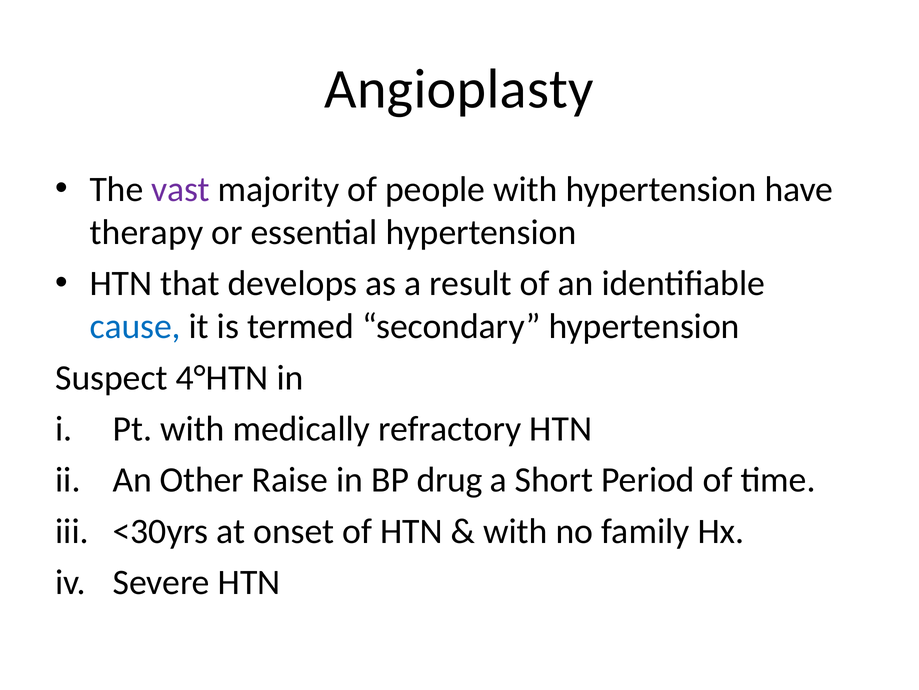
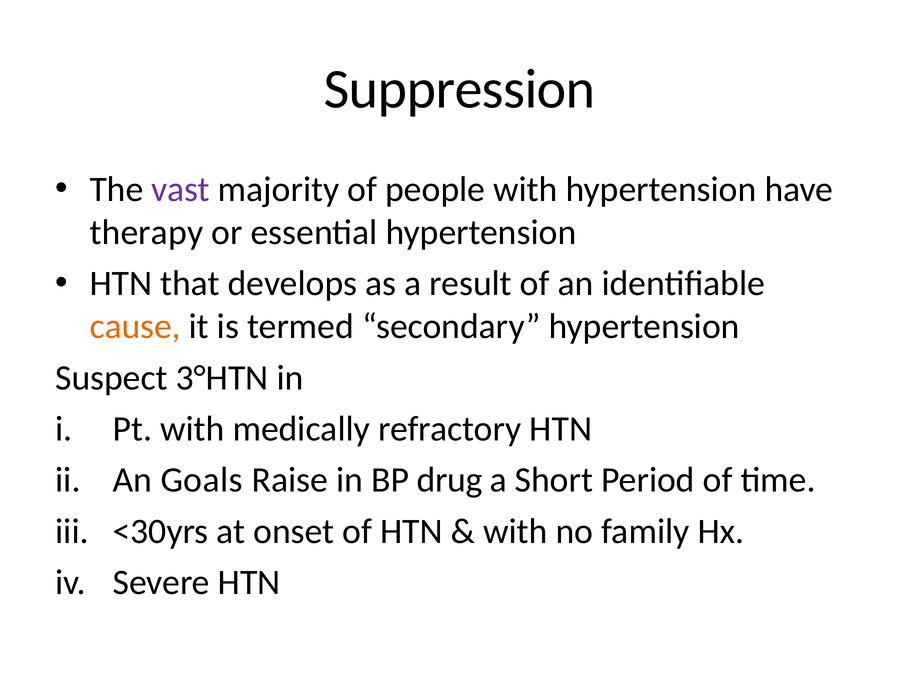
Angioplasty: Angioplasty -> Suppression
cause colour: blue -> orange
4°HTN: 4°HTN -> 3°HTN
Other: Other -> Goals
